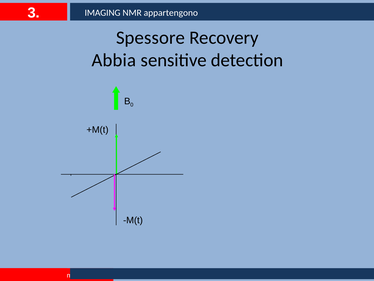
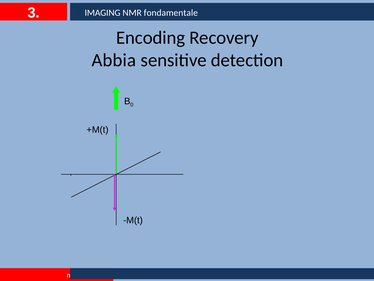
appartengono: appartengono -> fondamentale
Spessore: Spessore -> Encoding
